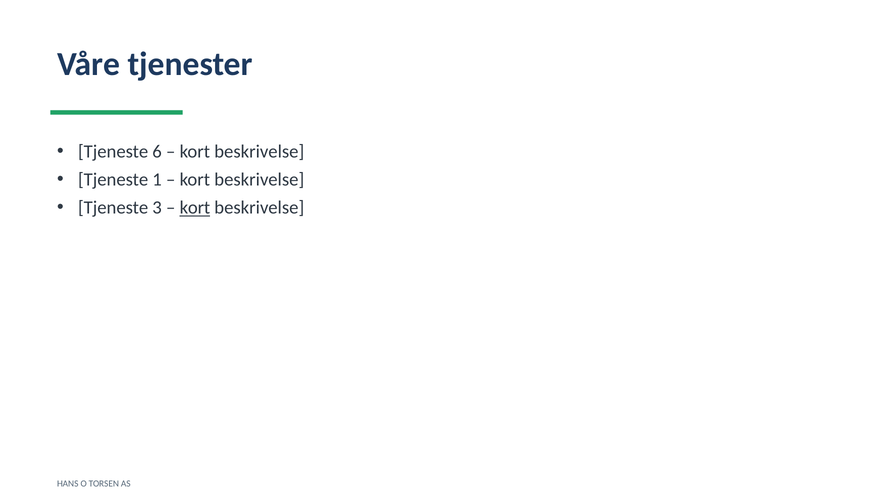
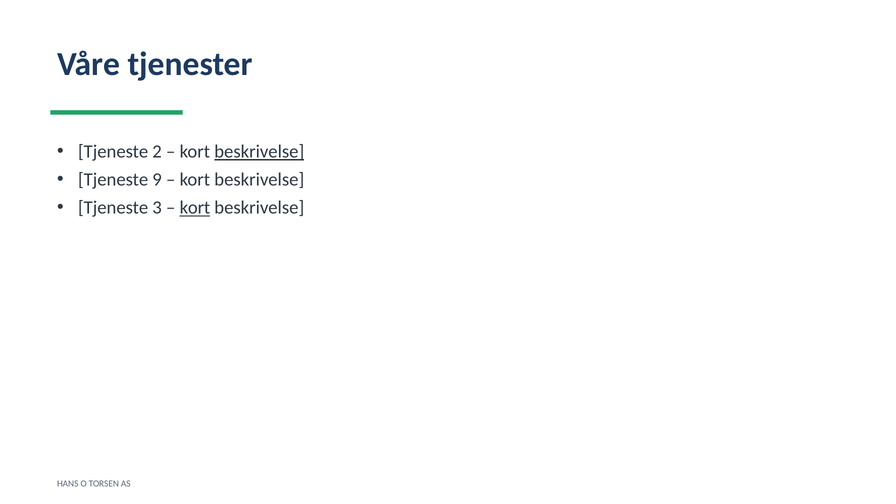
6: 6 -> 2
beskrivelse at (259, 152) underline: none -> present
1: 1 -> 9
